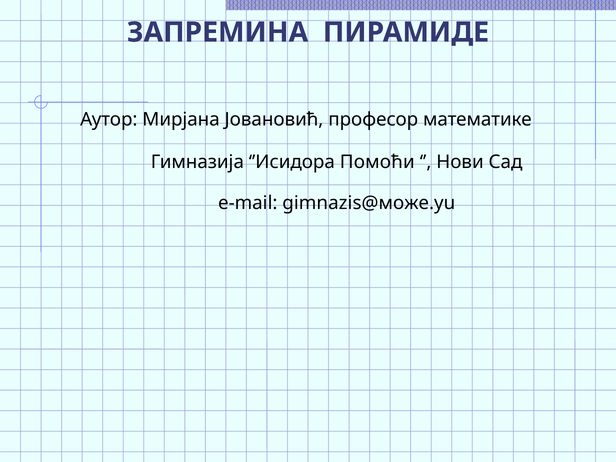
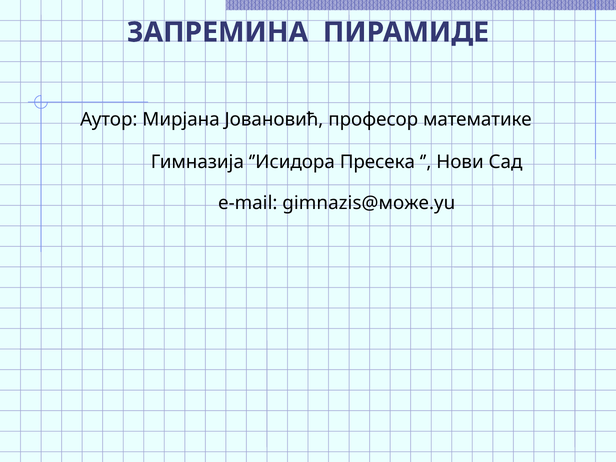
Помоћи: Помоћи -> Пресека
